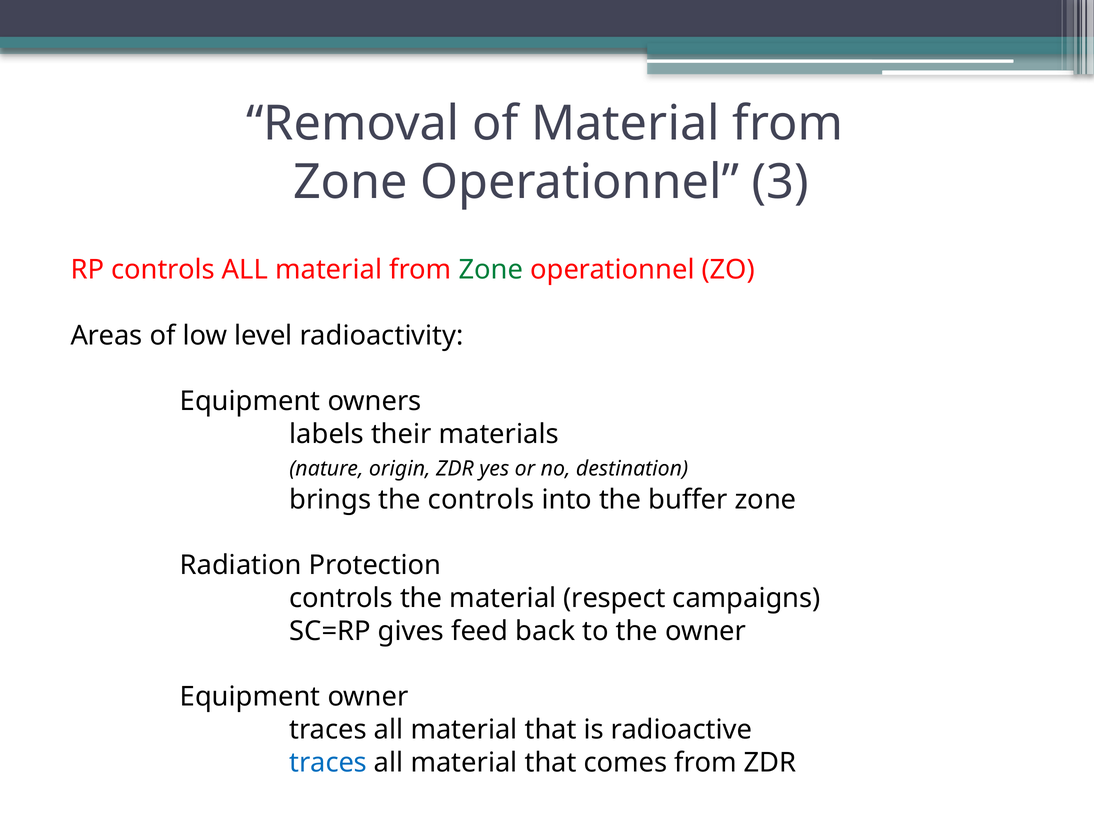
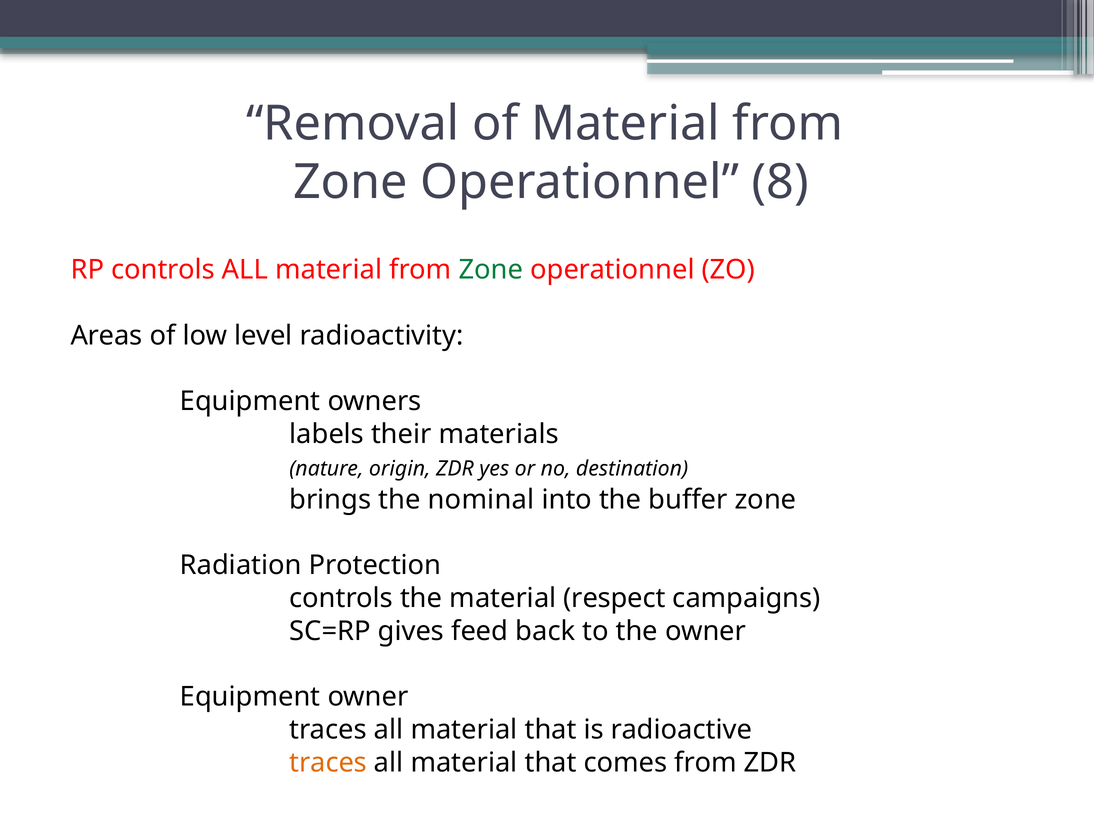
3: 3 -> 8
the controls: controls -> nominal
traces at (328, 762) colour: blue -> orange
